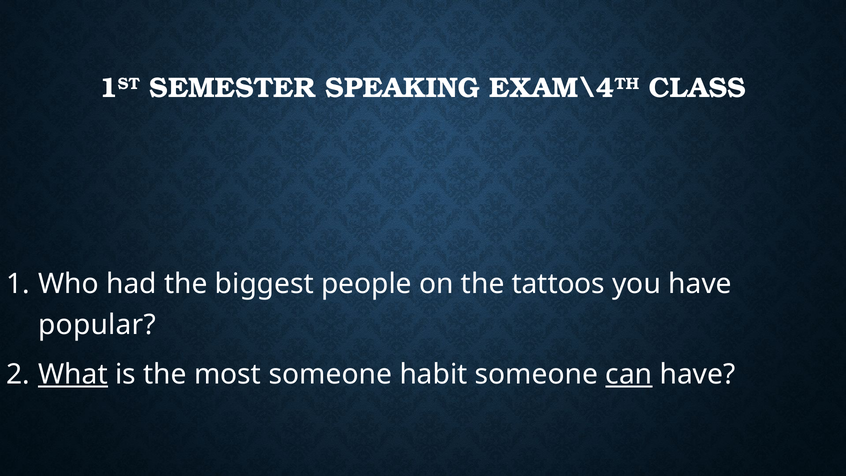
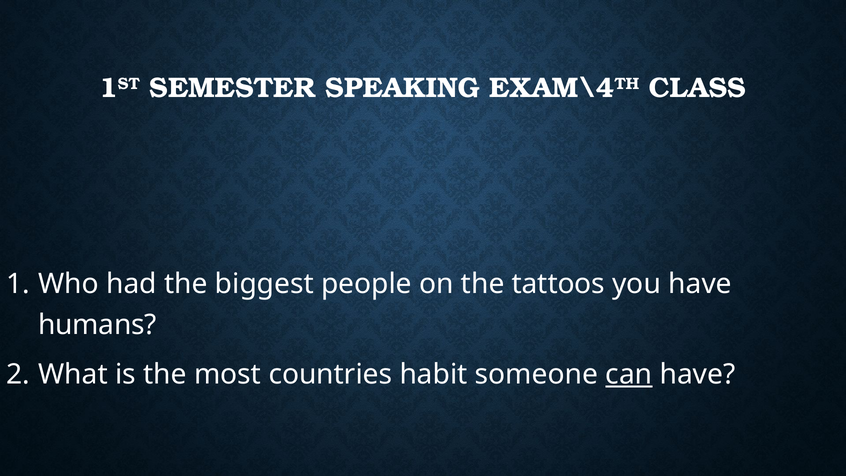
popular: popular -> humans
What underline: present -> none
most someone: someone -> countries
